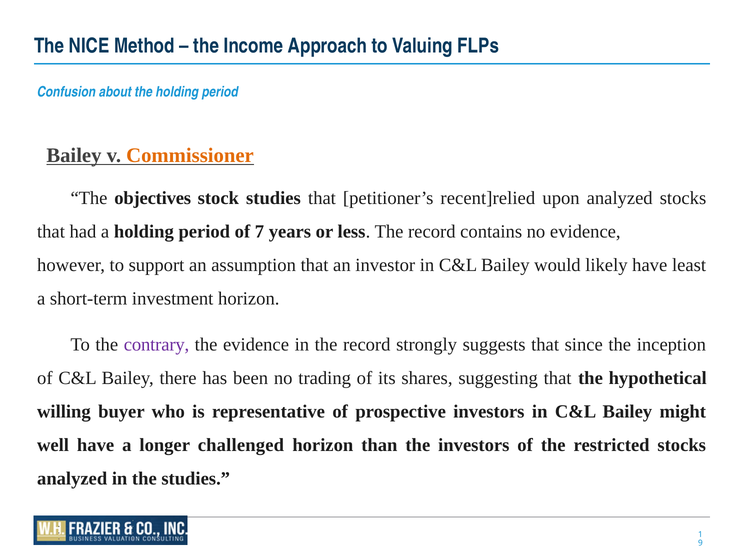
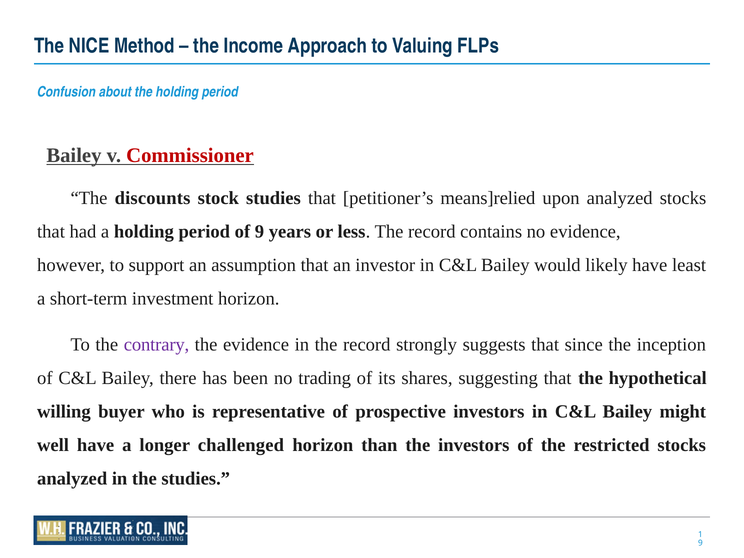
Commissioner colour: orange -> red
objectives: objectives -> discounts
recent]relied: recent]relied -> means]relied
of 7: 7 -> 9
